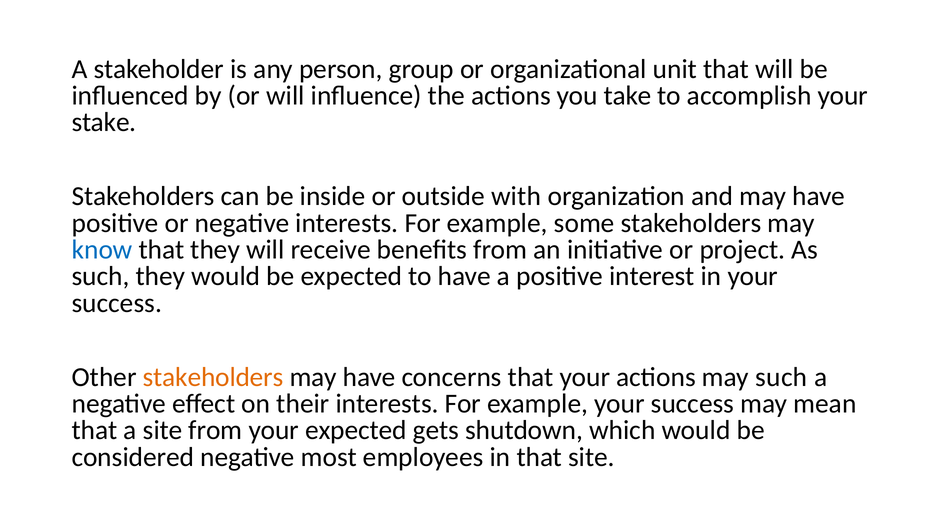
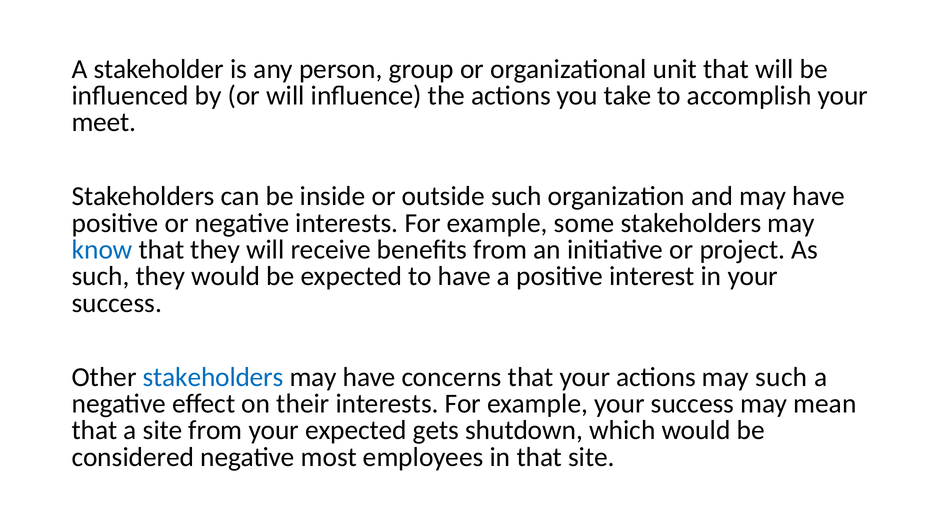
stake: stake -> meet
outside with: with -> such
stakeholders at (213, 377) colour: orange -> blue
